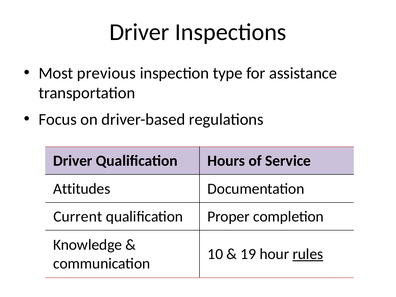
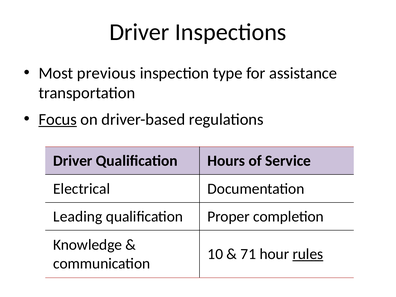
Focus underline: none -> present
Attitudes: Attitudes -> Electrical
Current: Current -> Leading
19: 19 -> 71
